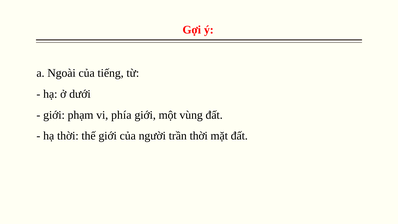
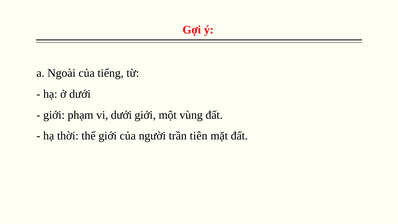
vi phía: phía -> dưới
trần thời: thời -> tiên
